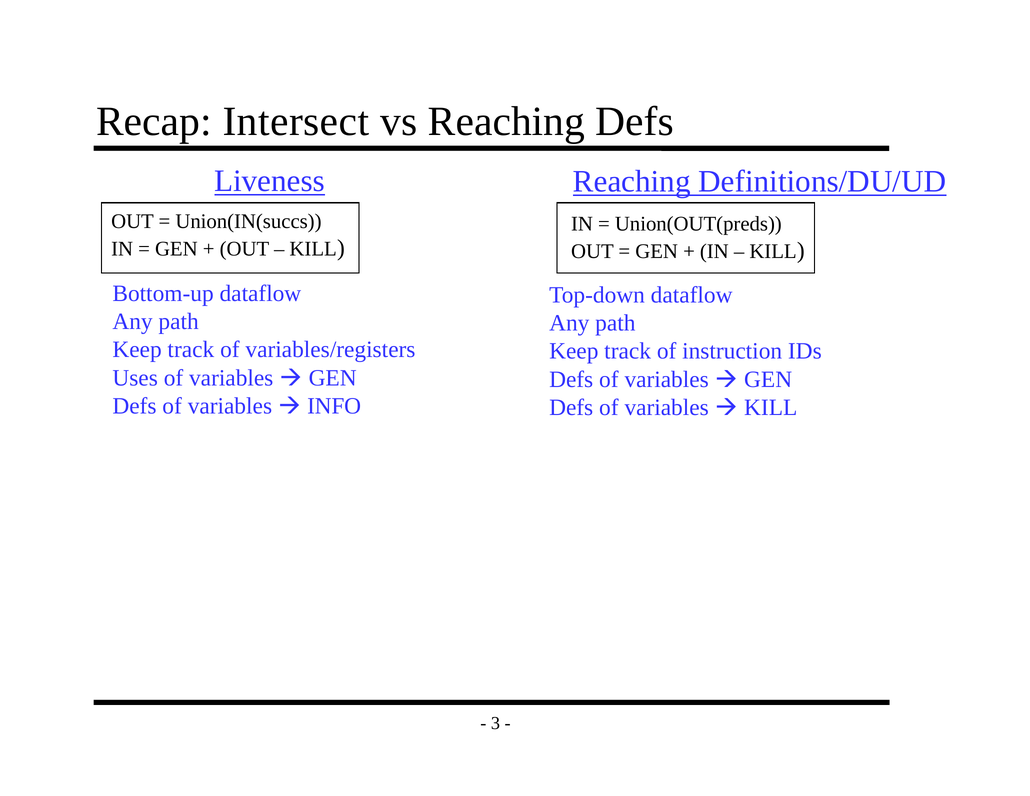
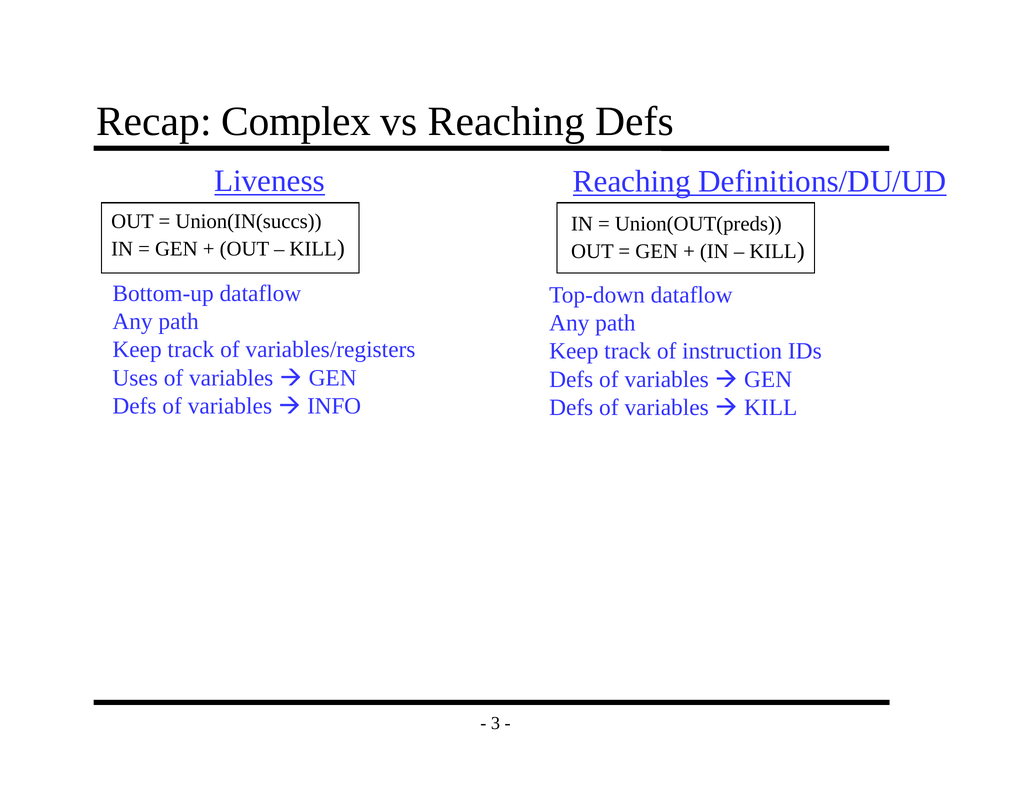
Intersect: Intersect -> Complex
